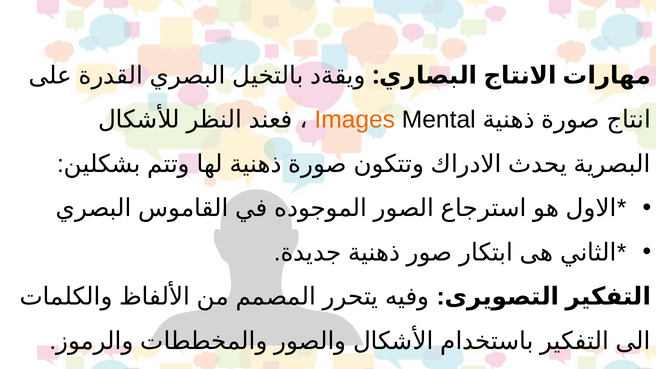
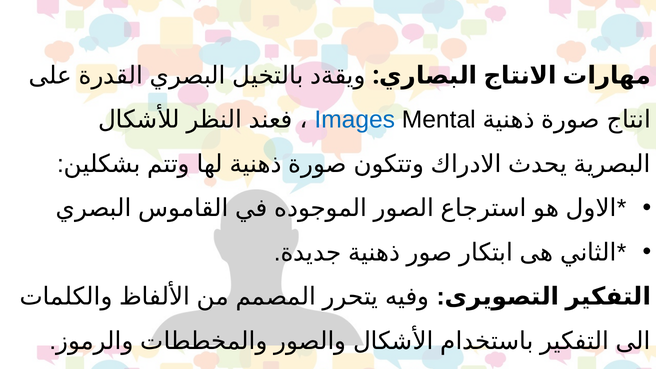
Images colour: orange -> blue
